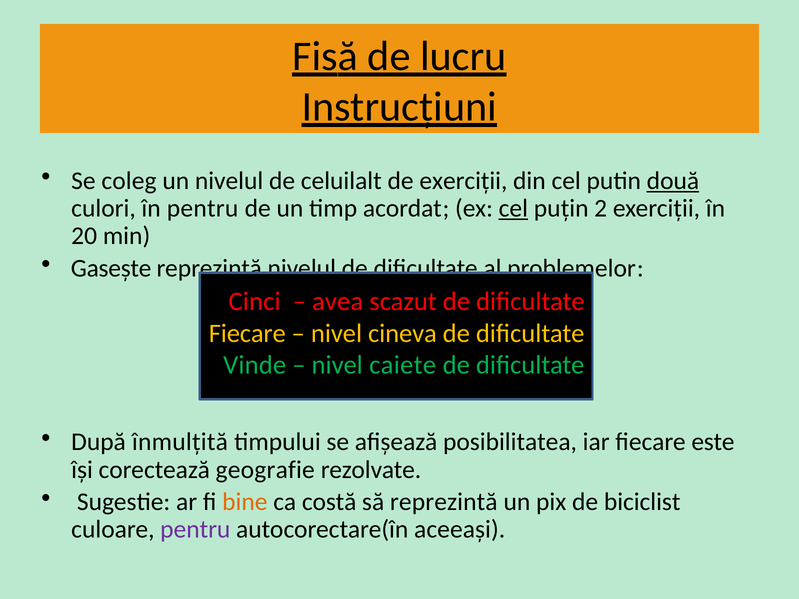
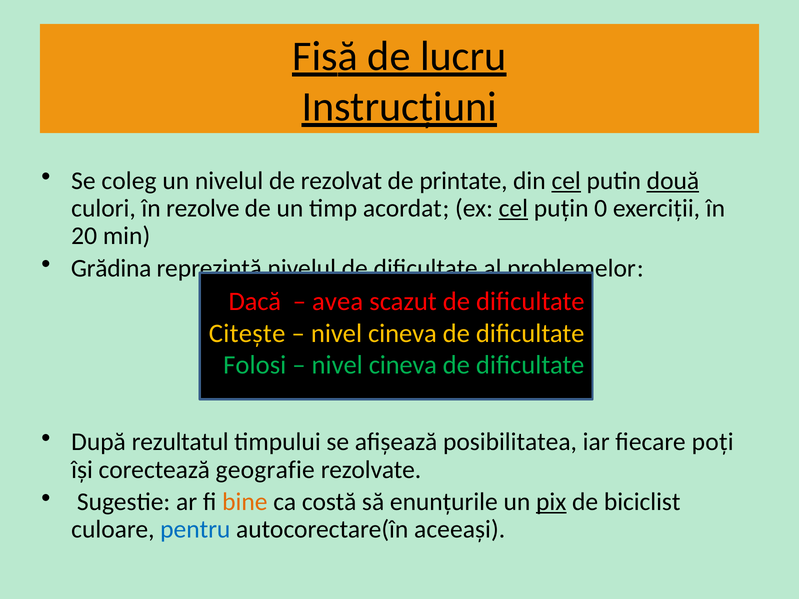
celuilalt: celuilalt -> rezolvat
de exerciții: exerciții -> printate
cel at (566, 181) underline: none -> present
în pentru: pentru -> rezolve
2: 2 -> 0
Gasește: Gasește -> Grădina
Cinci: Cinci -> Dacă
Fiecare at (247, 333): Fiecare -> Citește
Vinde: Vinde -> Folosi
caiete at (403, 365): caiete -> cineva
înmulțită: înmulțită -> rezultatul
este: este -> poți
să reprezintă: reprezintă -> enunțurile
pix underline: none -> present
pentru at (195, 530) colour: purple -> blue
